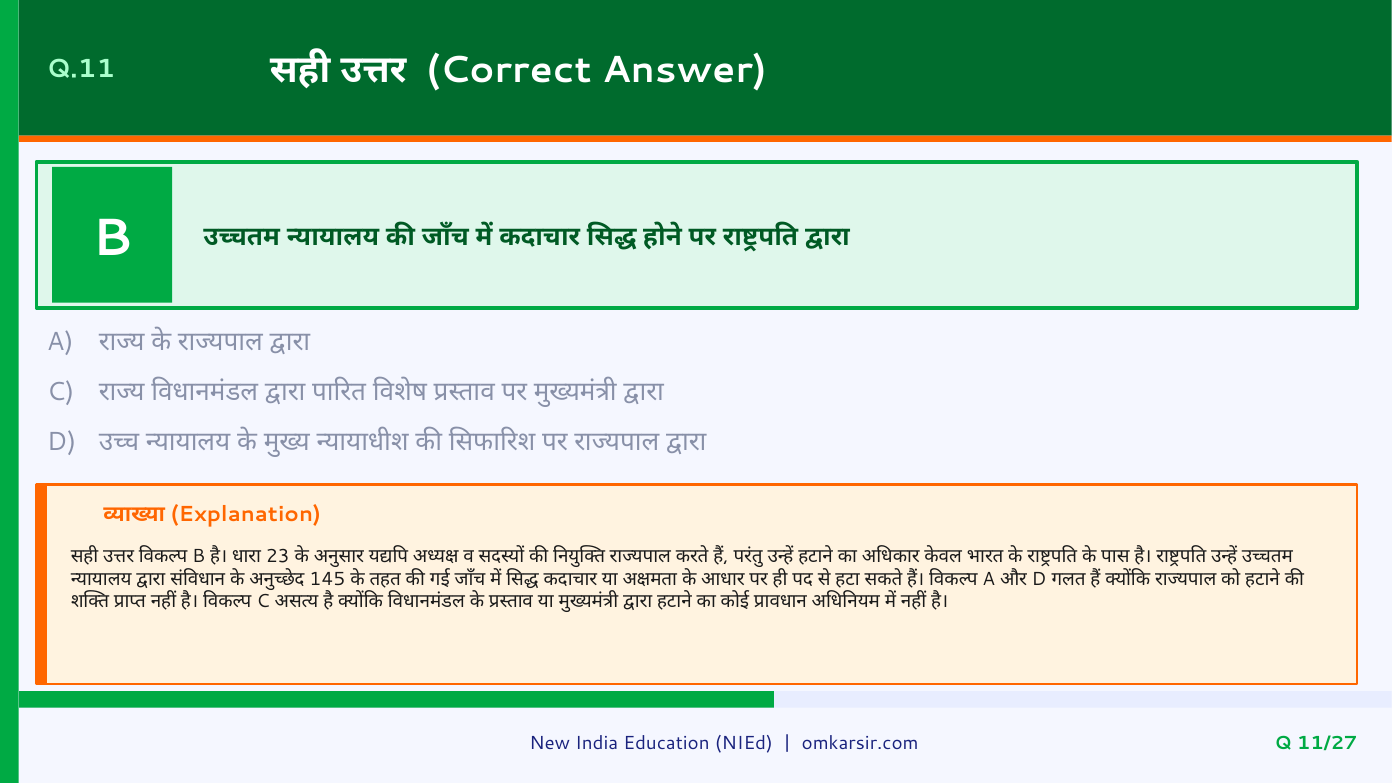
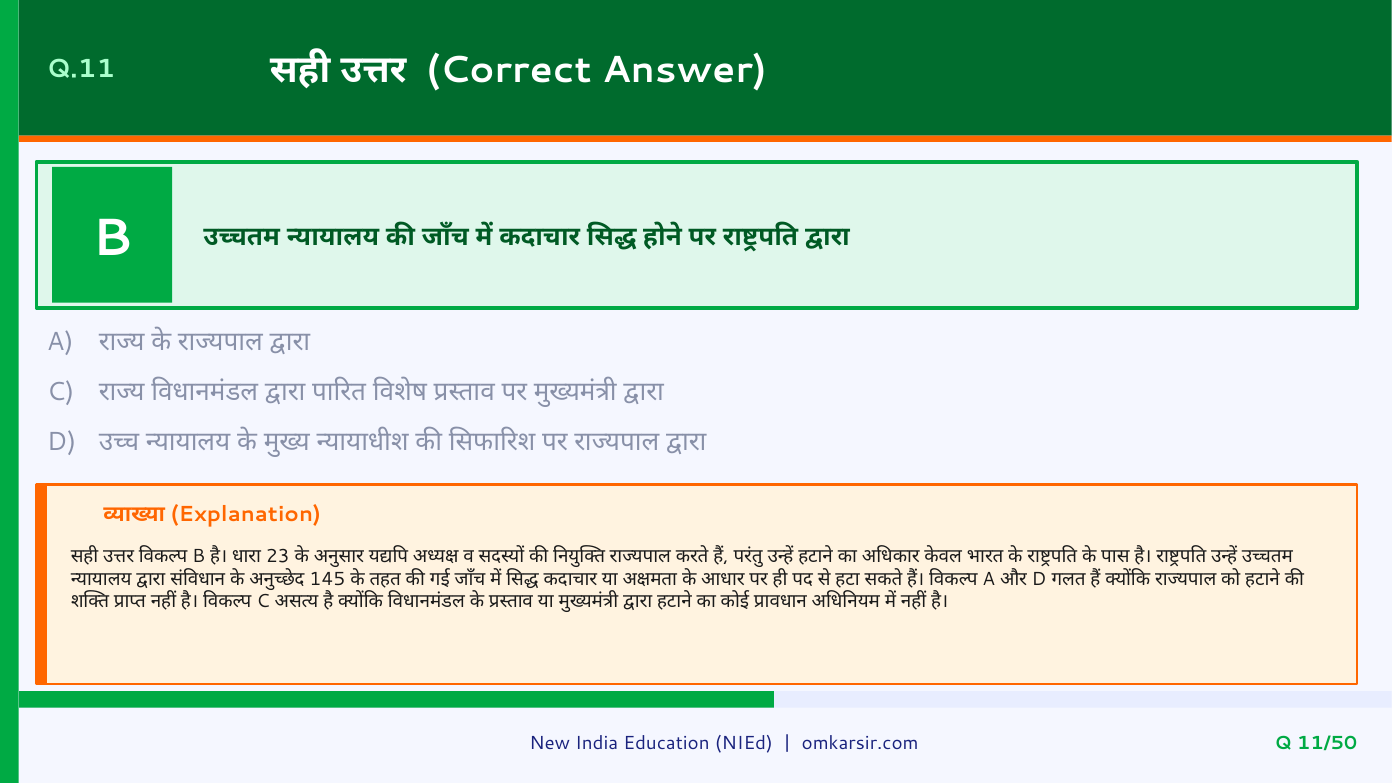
11/27: 11/27 -> 11/50
